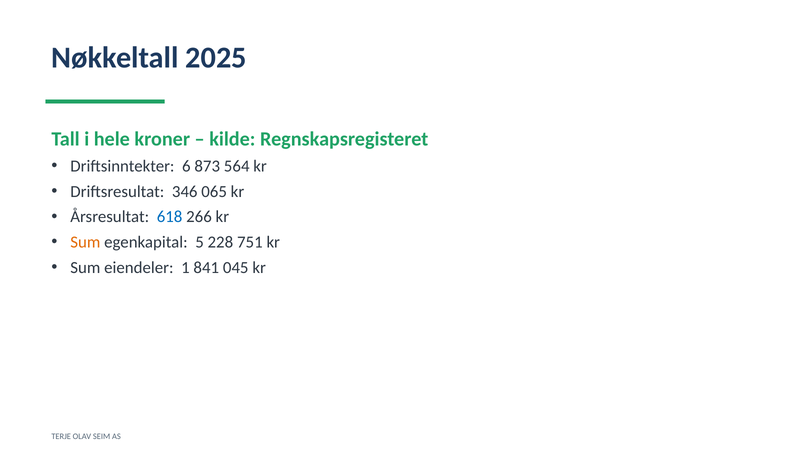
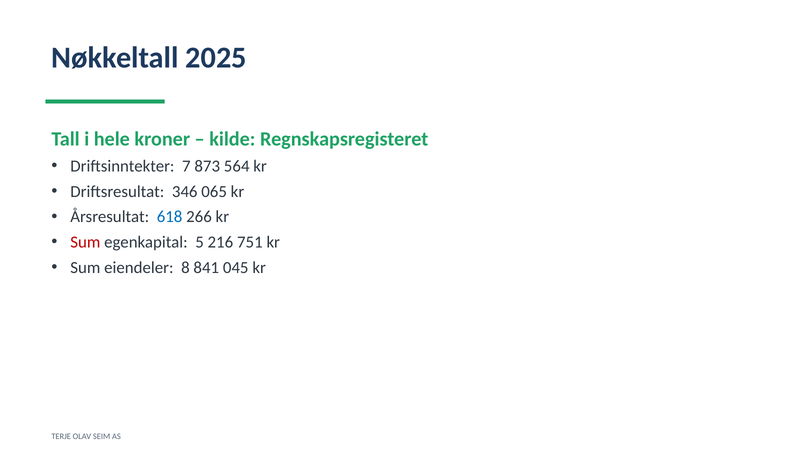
6: 6 -> 7
Sum at (85, 242) colour: orange -> red
228: 228 -> 216
1: 1 -> 8
